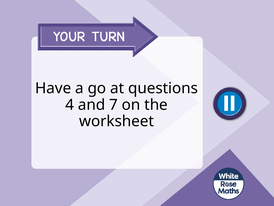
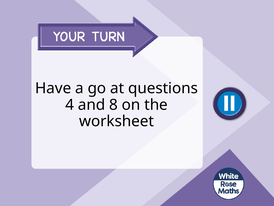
7: 7 -> 8
